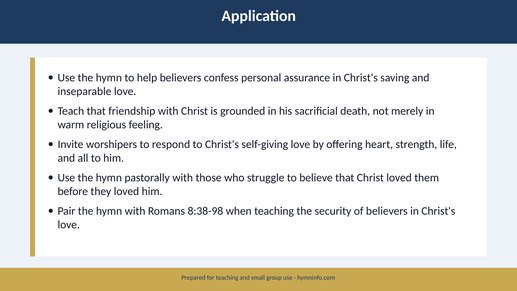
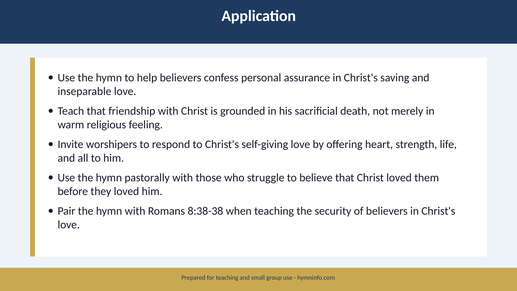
8:38-98: 8:38-98 -> 8:38-38
